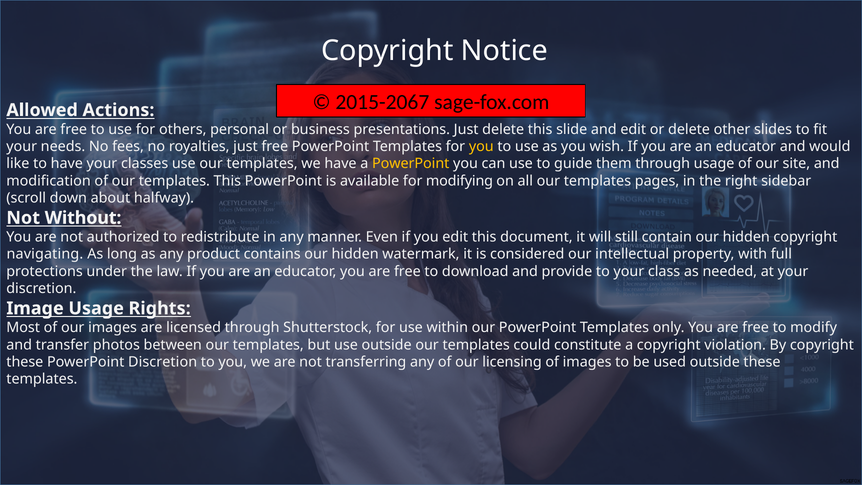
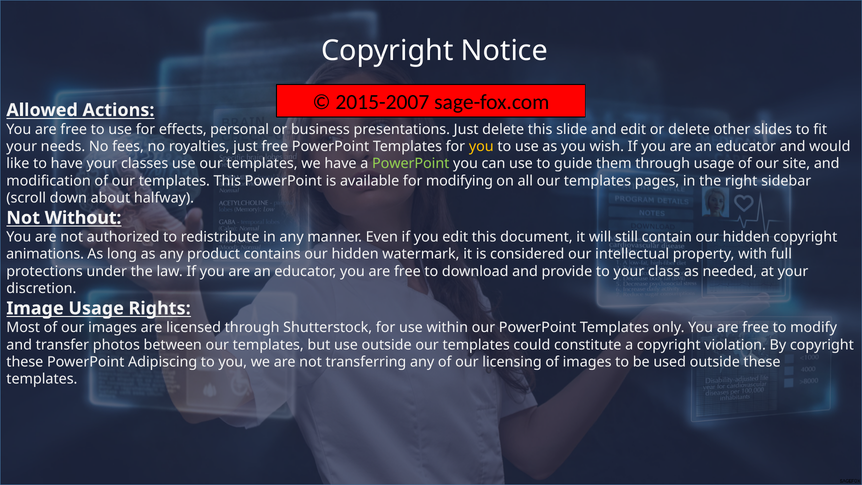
2015-2067: 2015-2067 -> 2015-2007
others: others -> effects
PowerPoint at (411, 164) colour: yellow -> light green
navigating: navigating -> animations
PowerPoint Discretion: Discretion -> Adipiscing
